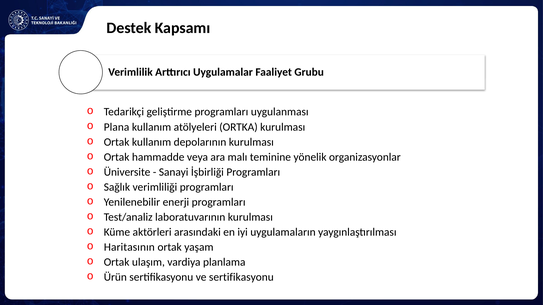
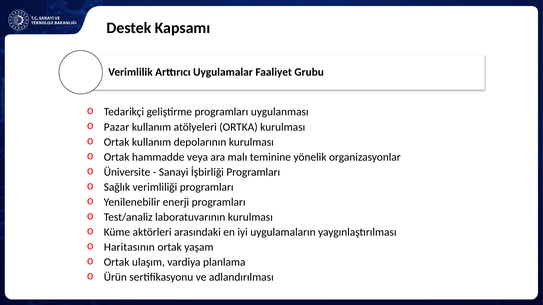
Plana: Plana -> Pazar
ve sertifikasyonu: sertifikasyonu -> adlandırılması
